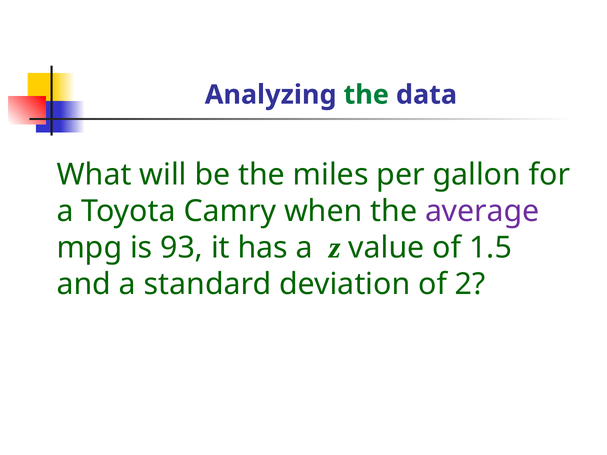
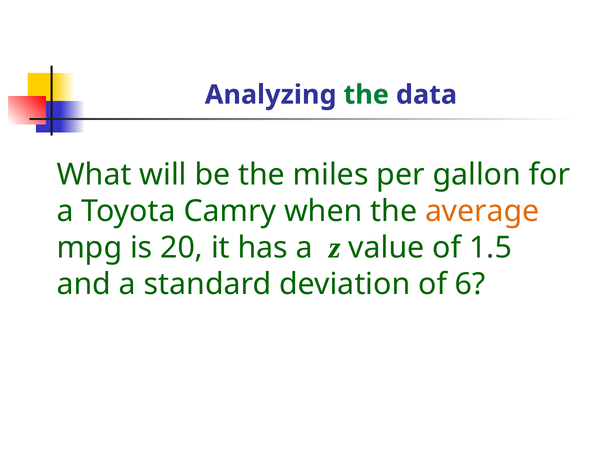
average colour: purple -> orange
93: 93 -> 20
2: 2 -> 6
